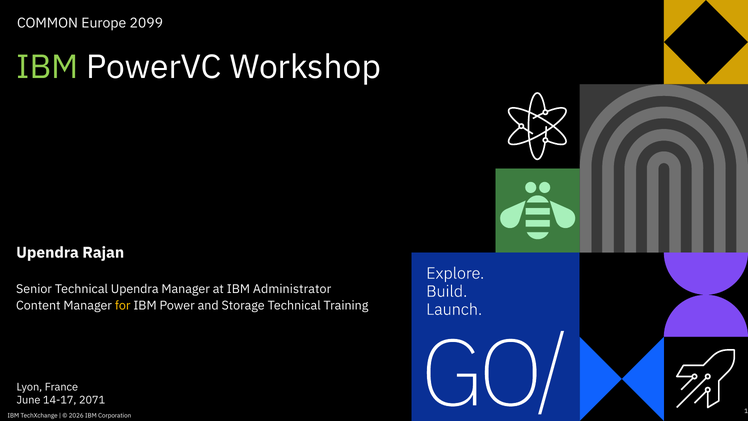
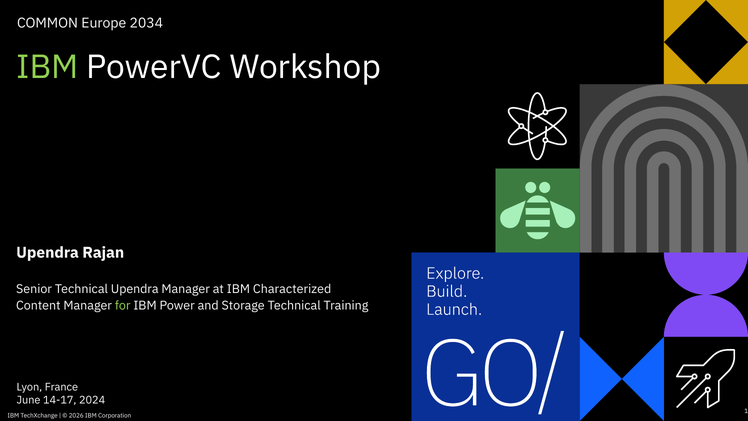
2099: 2099 -> 2034
Administrator: Administrator -> Characterized
for colour: yellow -> light green
2071: 2071 -> 2024
